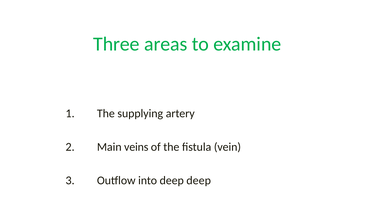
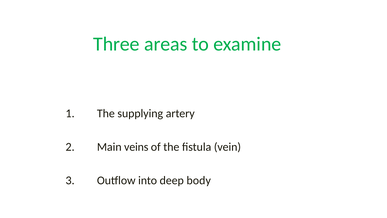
deep deep: deep -> body
